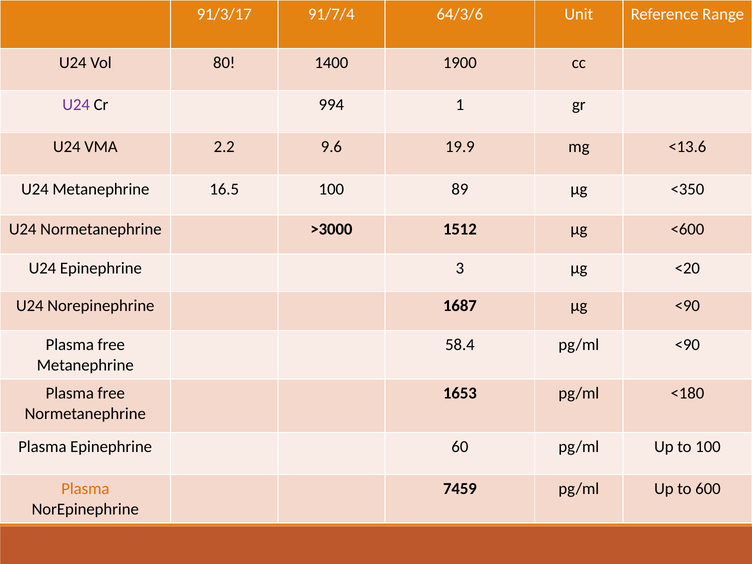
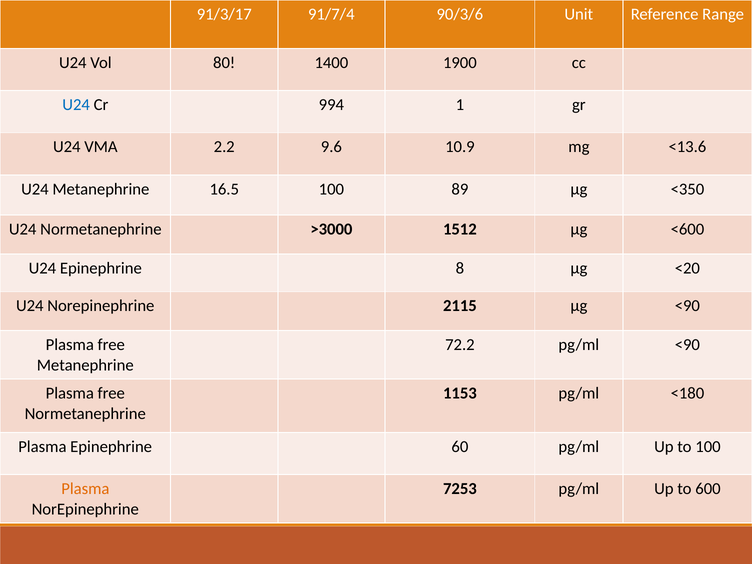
64/3/6: 64/3/6 -> 90/3/6
U24 at (76, 105) colour: purple -> blue
19.9: 19.9 -> 10.9
3: 3 -> 8
1687: 1687 -> 2115
58.4: 58.4 -> 72.2
1653: 1653 -> 1153
7459: 7459 -> 7253
